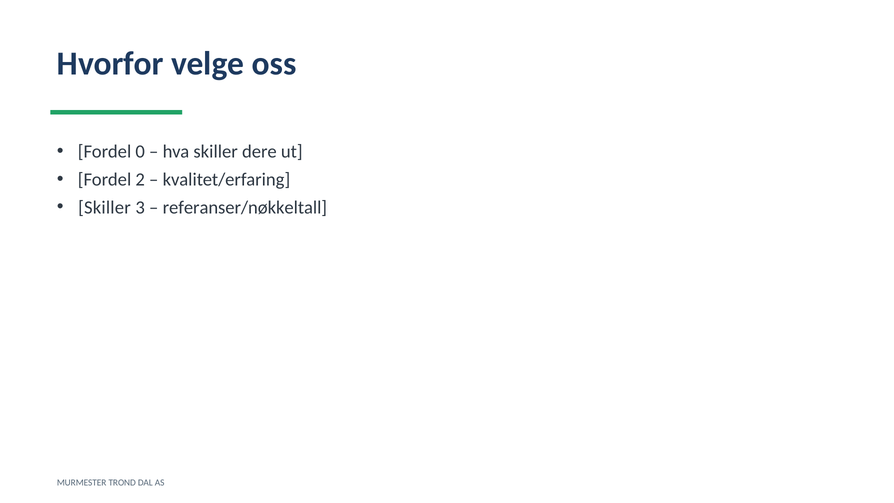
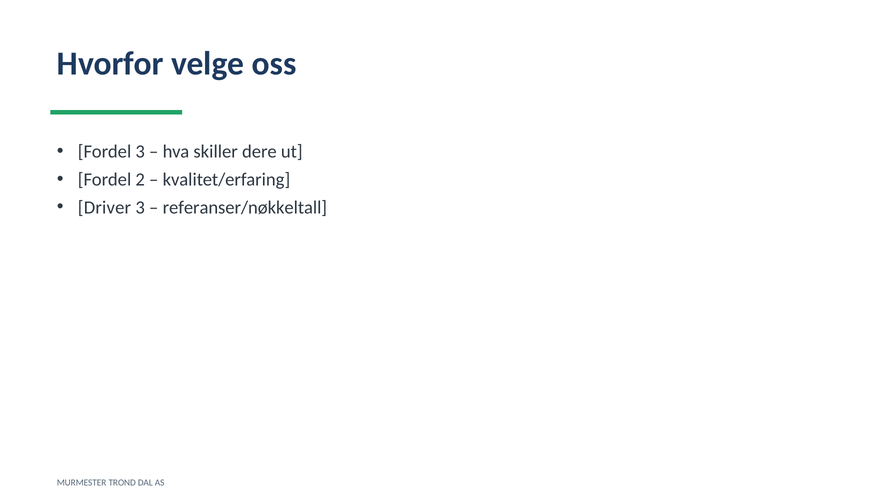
Fordel 0: 0 -> 3
Skiller at (104, 207): Skiller -> Driver
